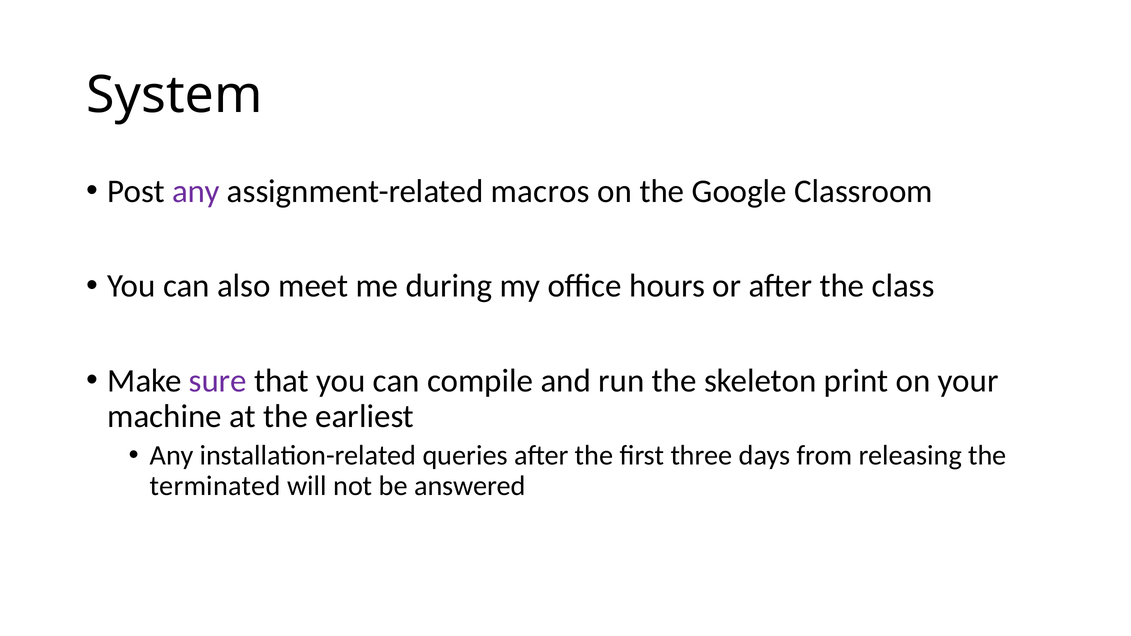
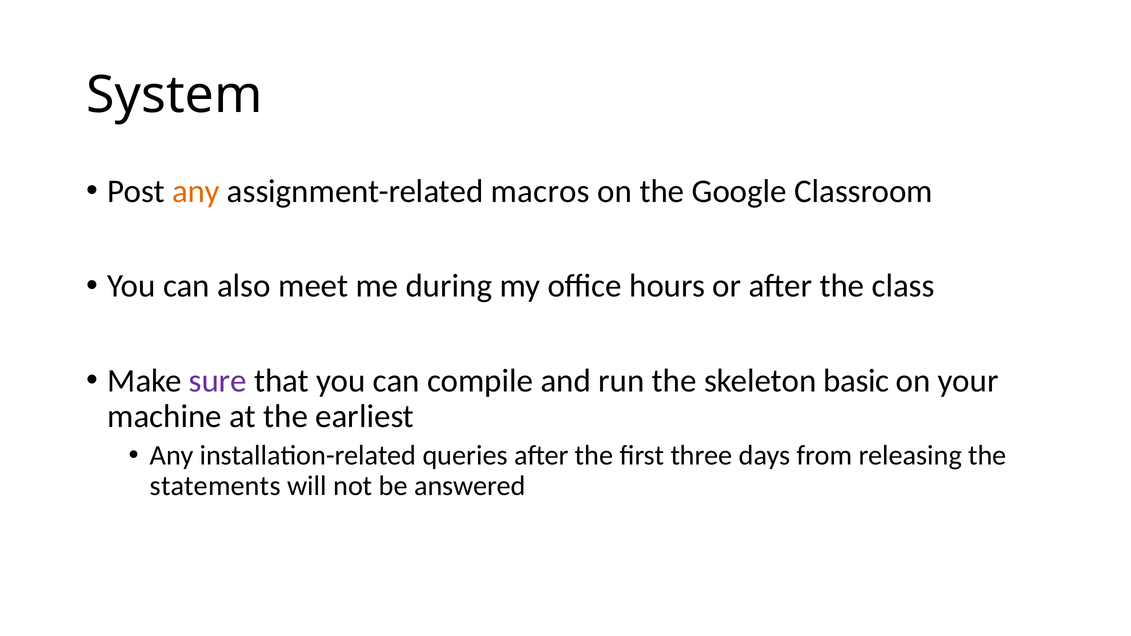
any at (196, 191) colour: purple -> orange
print: print -> basic
terminated: terminated -> statements
